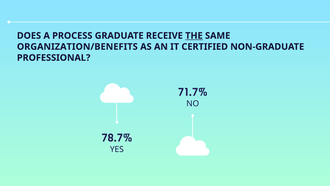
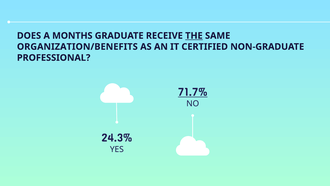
PROCESS: PROCESS -> MONTHS
71.7% underline: none -> present
78.7%: 78.7% -> 24.3%
